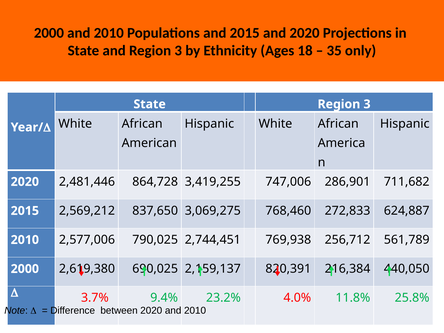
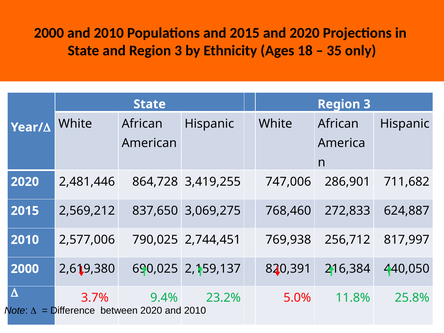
561,789: 561,789 -> 817,997
4.0%: 4.0% -> 5.0%
